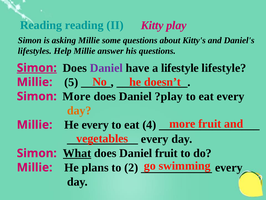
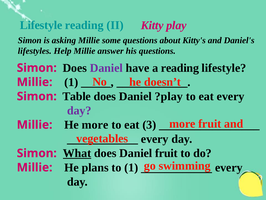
Reading at (41, 25): Reading -> Lifestyle
Simon at (37, 68) underline: present -> none
a lifestyle: lifestyle -> reading
Millie 5: 5 -> 1
Simon More: More -> Table
day at (79, 110) colour: orange -> purple
He every: every -> more
4: 4 -> 3
to 2: 2 -> 1
